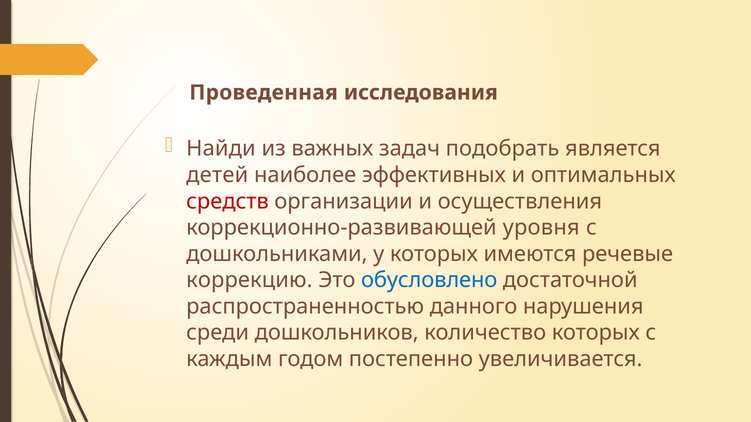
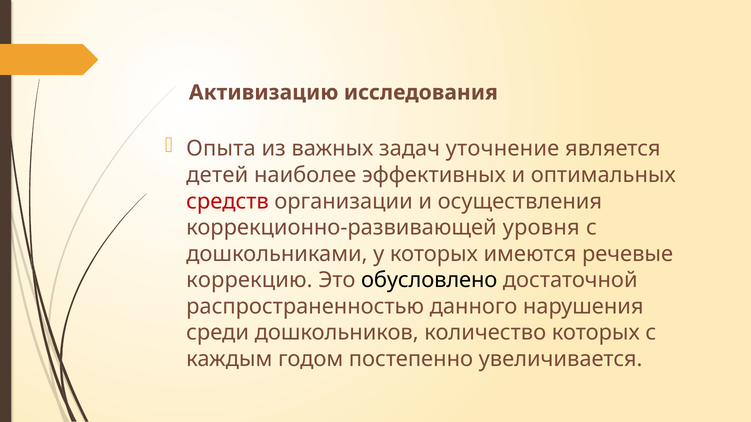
Проведенная: Проведенная -> Активизацию
Найди: Найди -> Опыта
подобрать: подобрать -> уточнение
обусловлено colour: blue -> black
